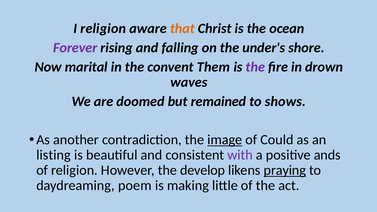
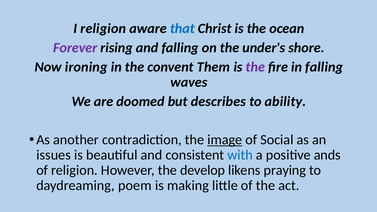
that colour: orange -> blue
marital: marital -> ironing
in drown: drown -> falling
remained: remained -> describes
shows: shows -> ability
Could: Could -> Social
listing: listing -> issues
with colour: purple -> blue
praying underline: present -> none
